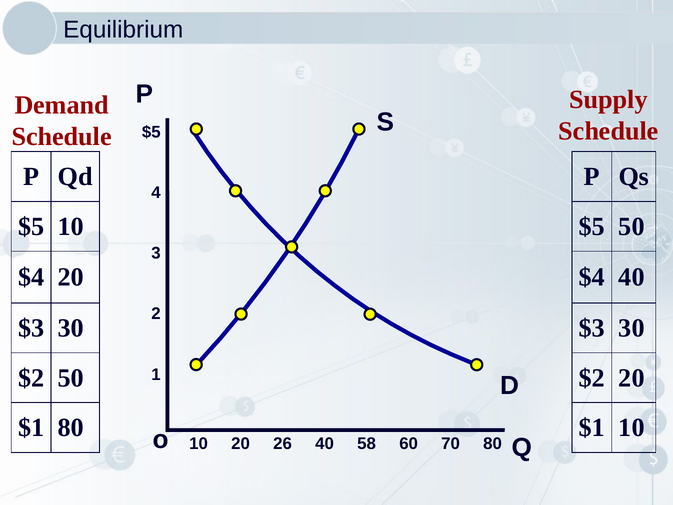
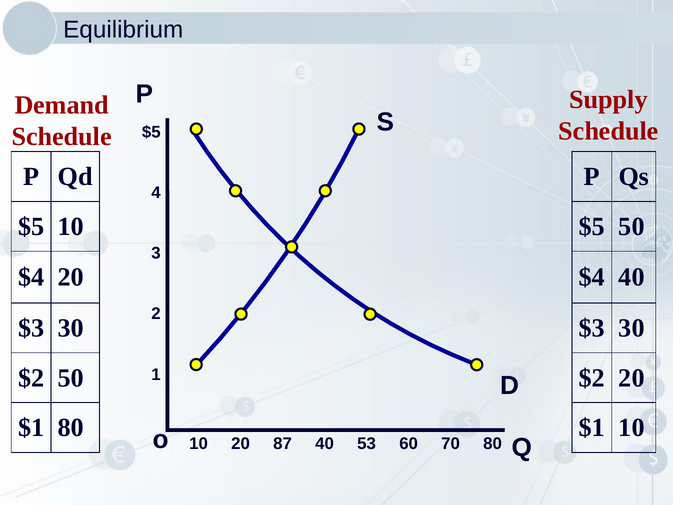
26: 26 -> 87
58: 58 -> 53
